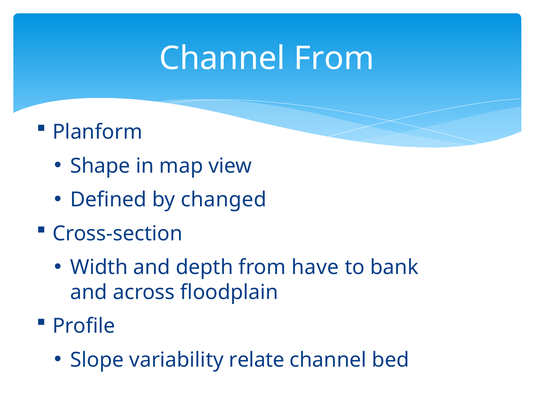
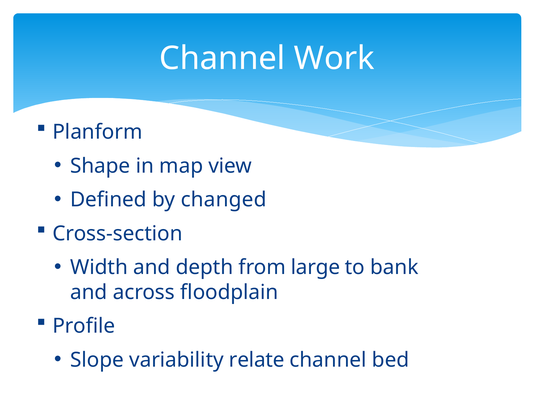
Channel From: From -> Work
have: have -> large
